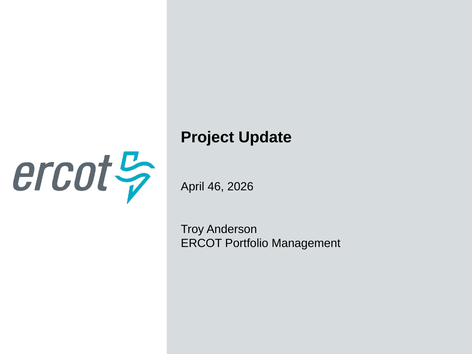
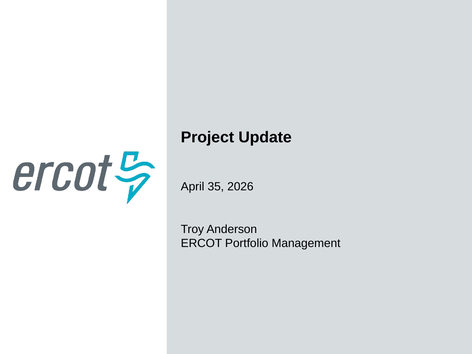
46: 46 -> 35
